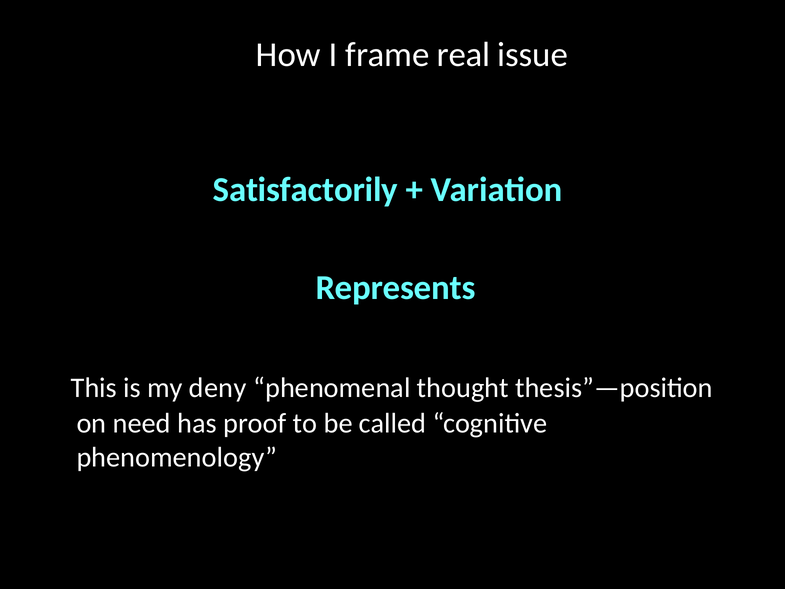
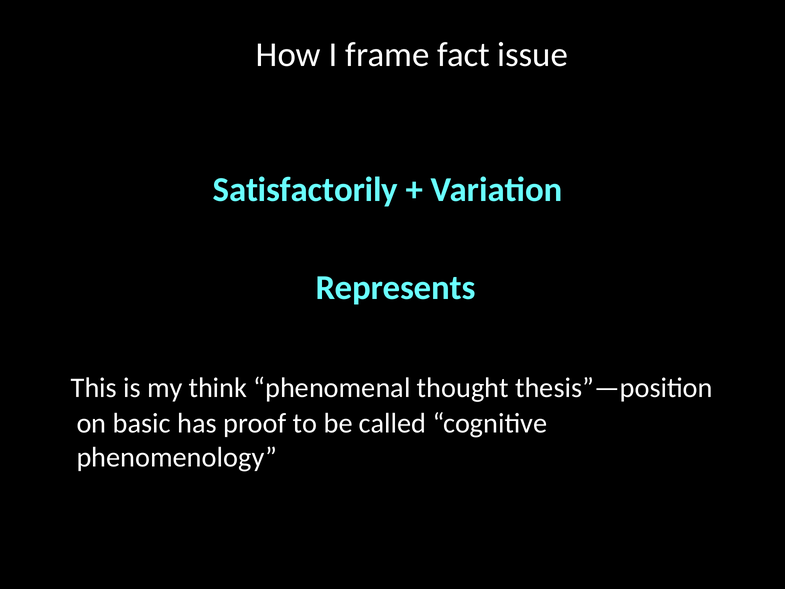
real: real -> fact
deny: deny -> think
need: need -> basic
